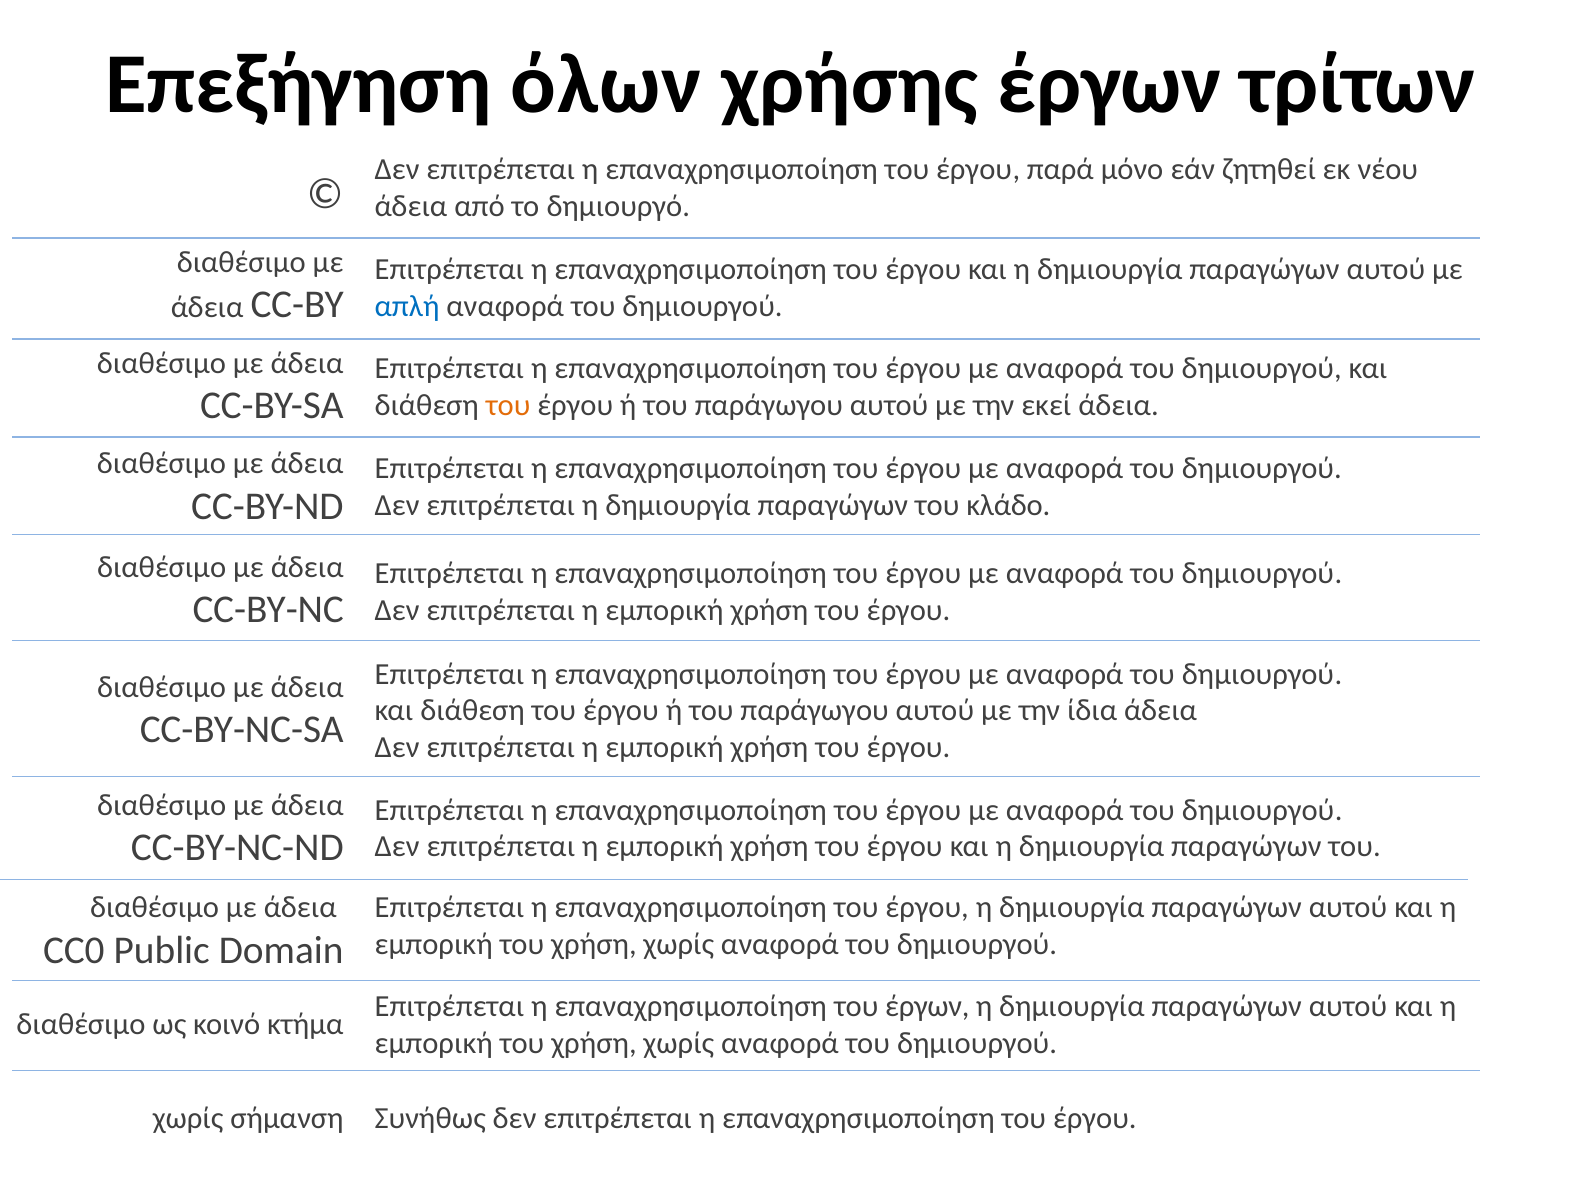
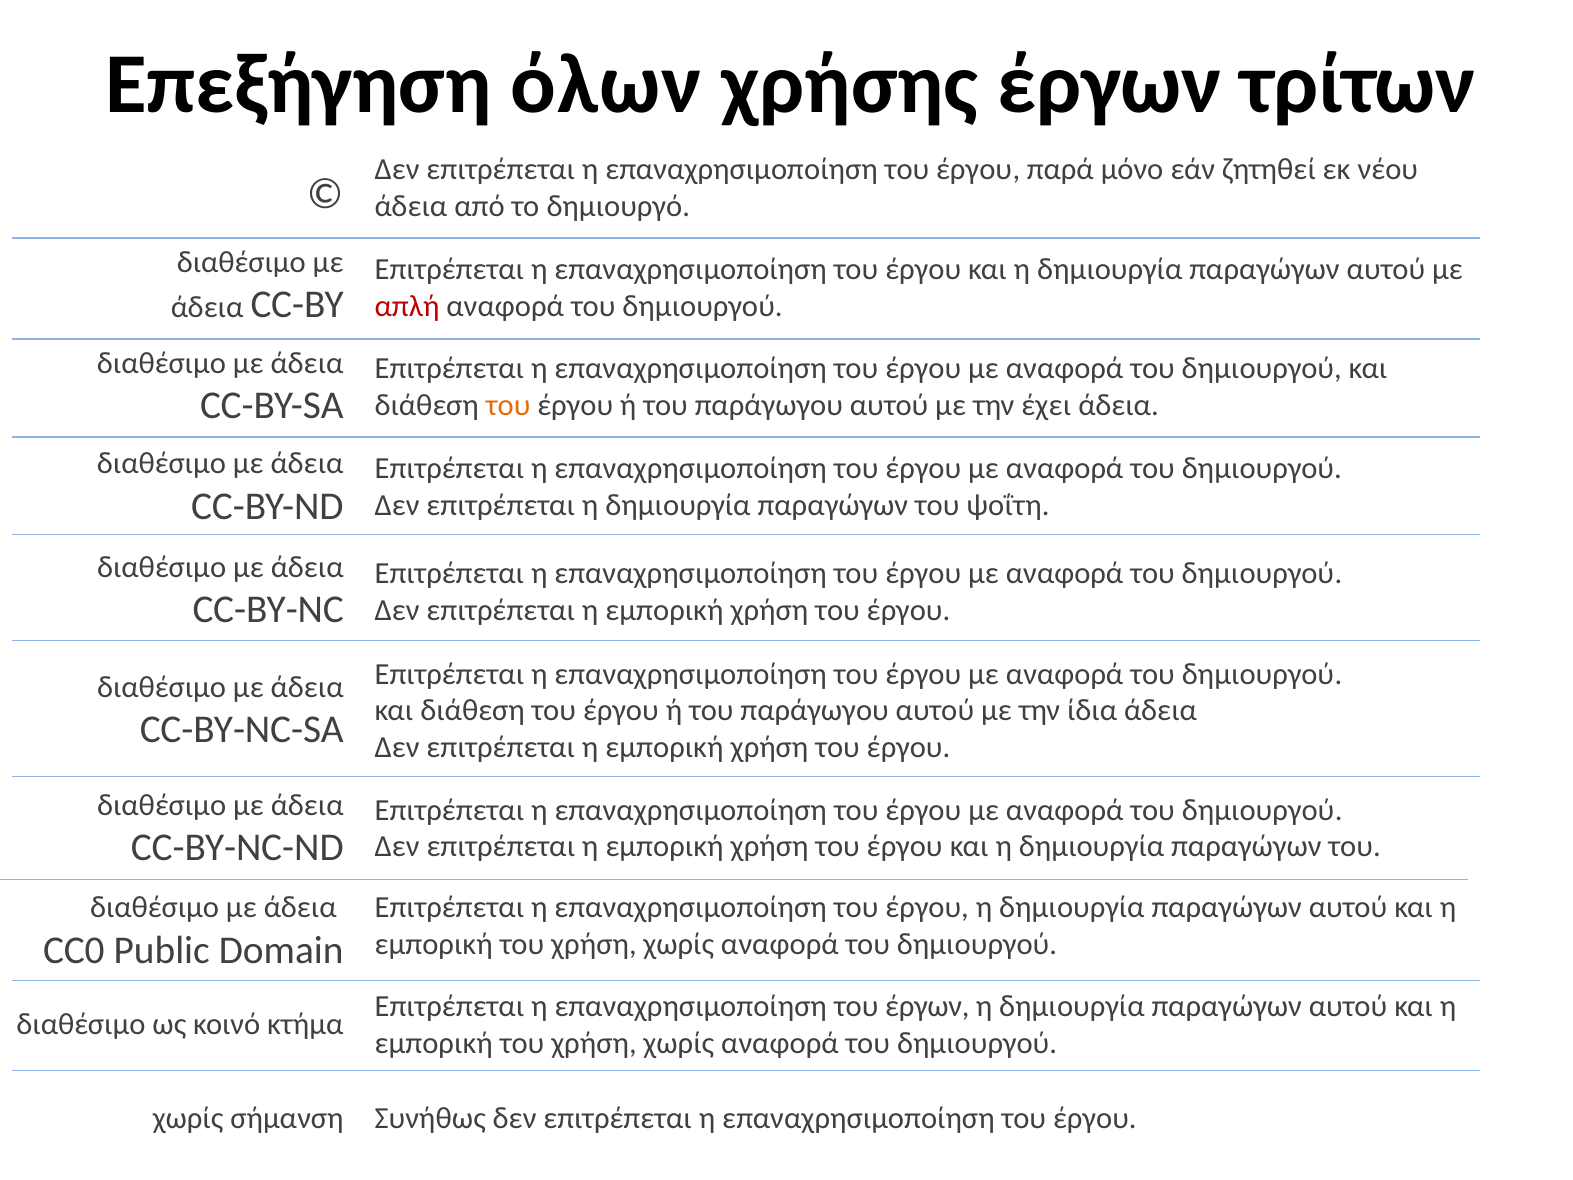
απλή colour: blue -> red
εκεί: εκεί -> έχει
κλάδο: κλάδο -> ψοΐτη
